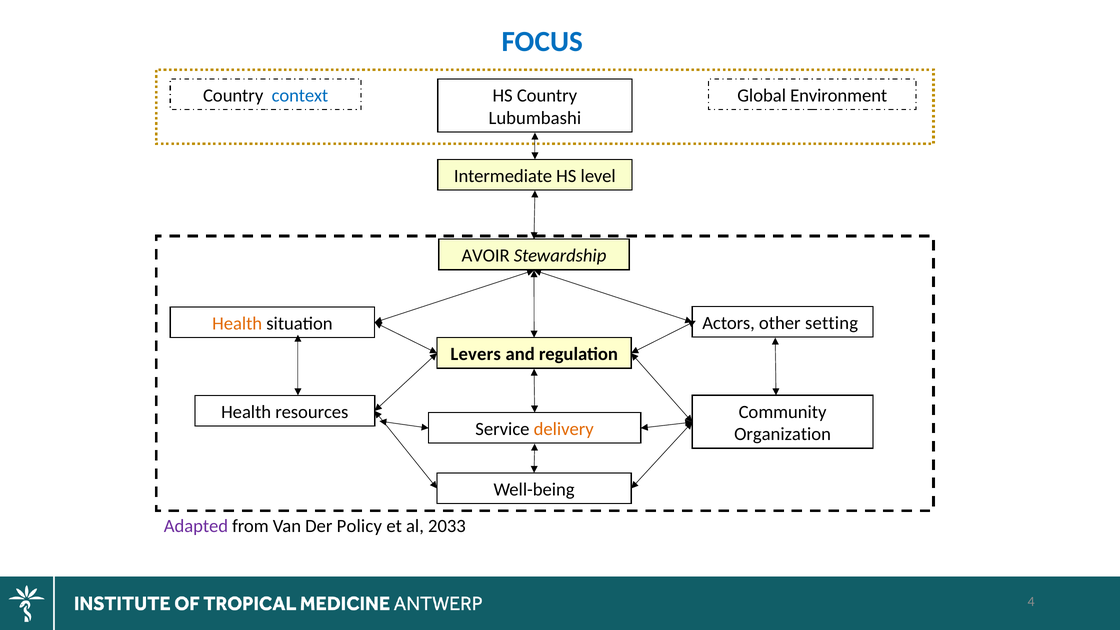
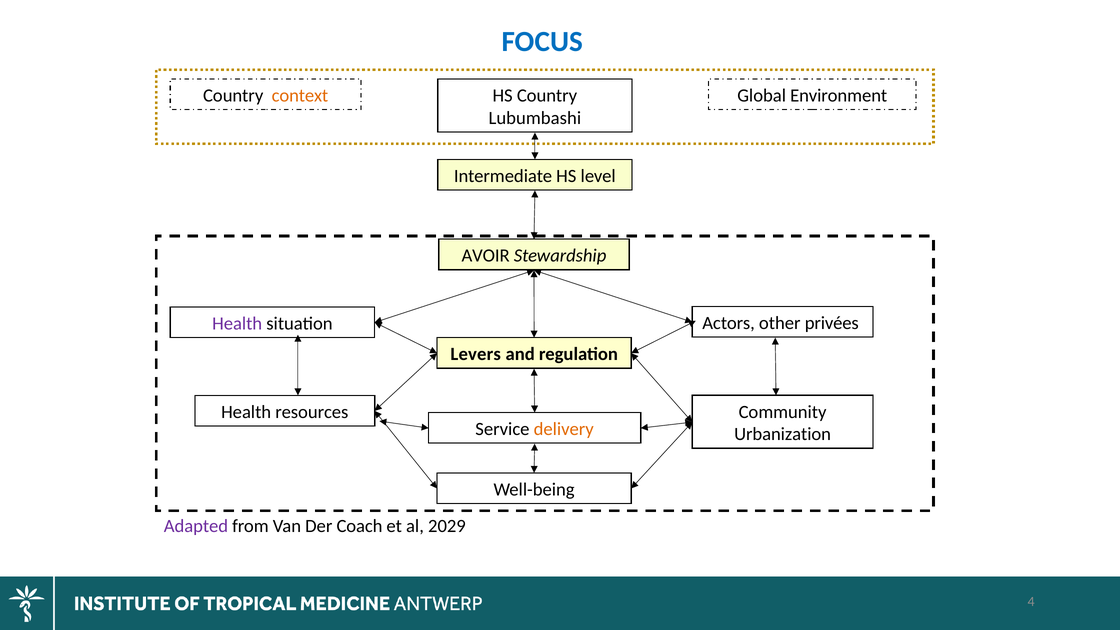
context colour: blue -> orange
setting: setting -> privées
Health at (237, 323) colour: orange -> purple
Organization: Organization -> Urbanization
Policy: Policy -> Coach
2033: 2033 -> 2029
